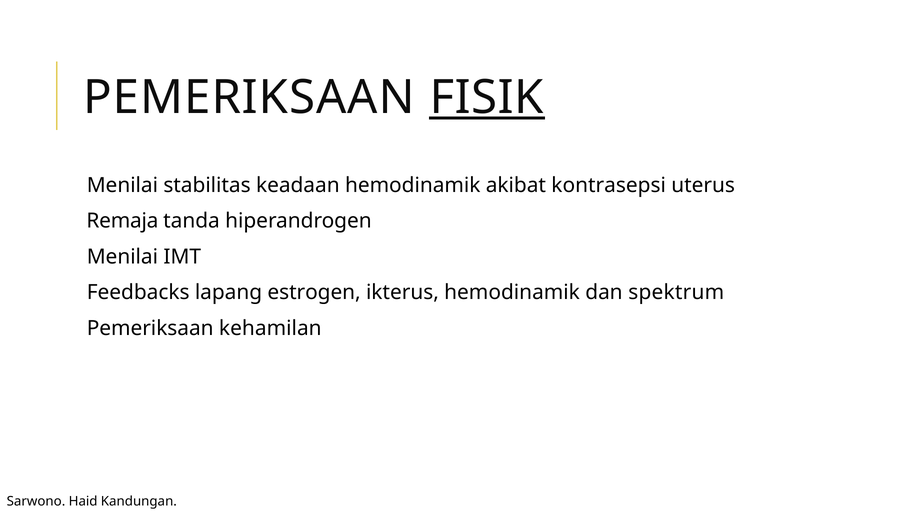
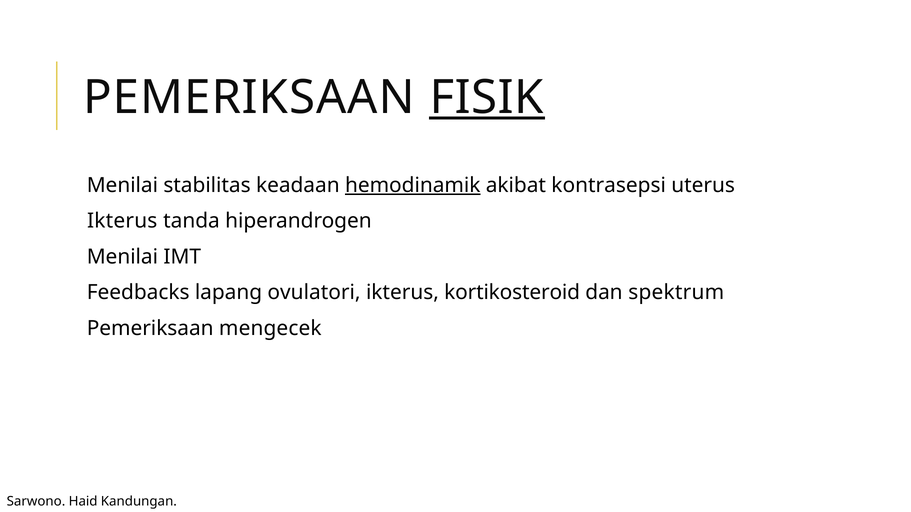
hemodinamik at (413, 185) underline: none -> present
Remaja at (122, 221): Remaja -> Ikterus
estrogen: estrogen -> ovulatori
ikterus hemodinamik: hemodinamik -> kortikosteroid
kehamilan: kehamilan -> mengecek
